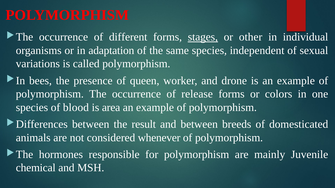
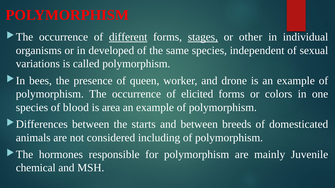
different underline: none -> present
adaptation: adaptation -> developed
release: release -> elicited
result: result -> starts
whenever: whenever -> including
